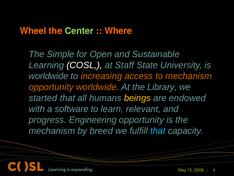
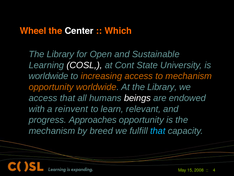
Center colour: light green -> white
Where: Where -> Which
Simple at (60, 54): Simple -> Library
Staff: Staff -> Cont
started at (43, 98): started -> access
beings colour: yellow -> white
software: software -> reinvent
Engineering: Engineering -> Approaches
